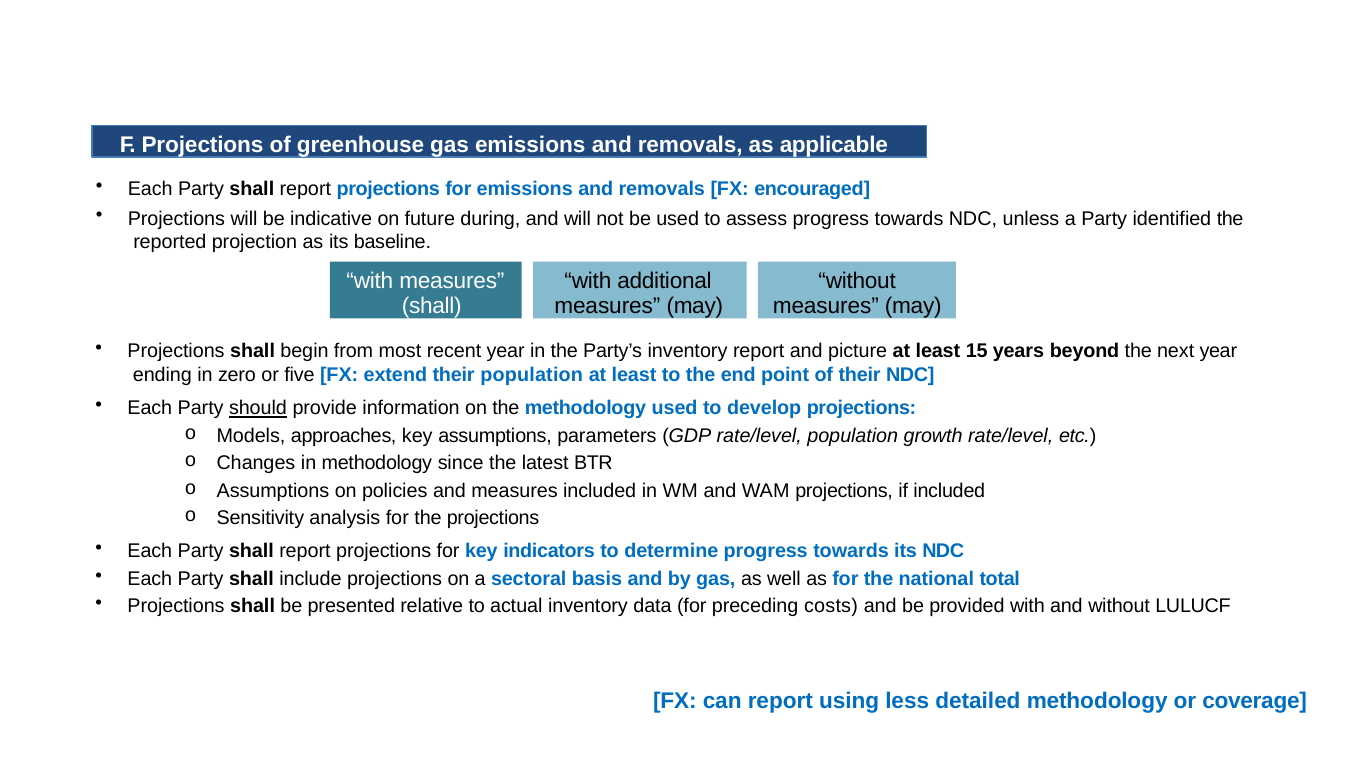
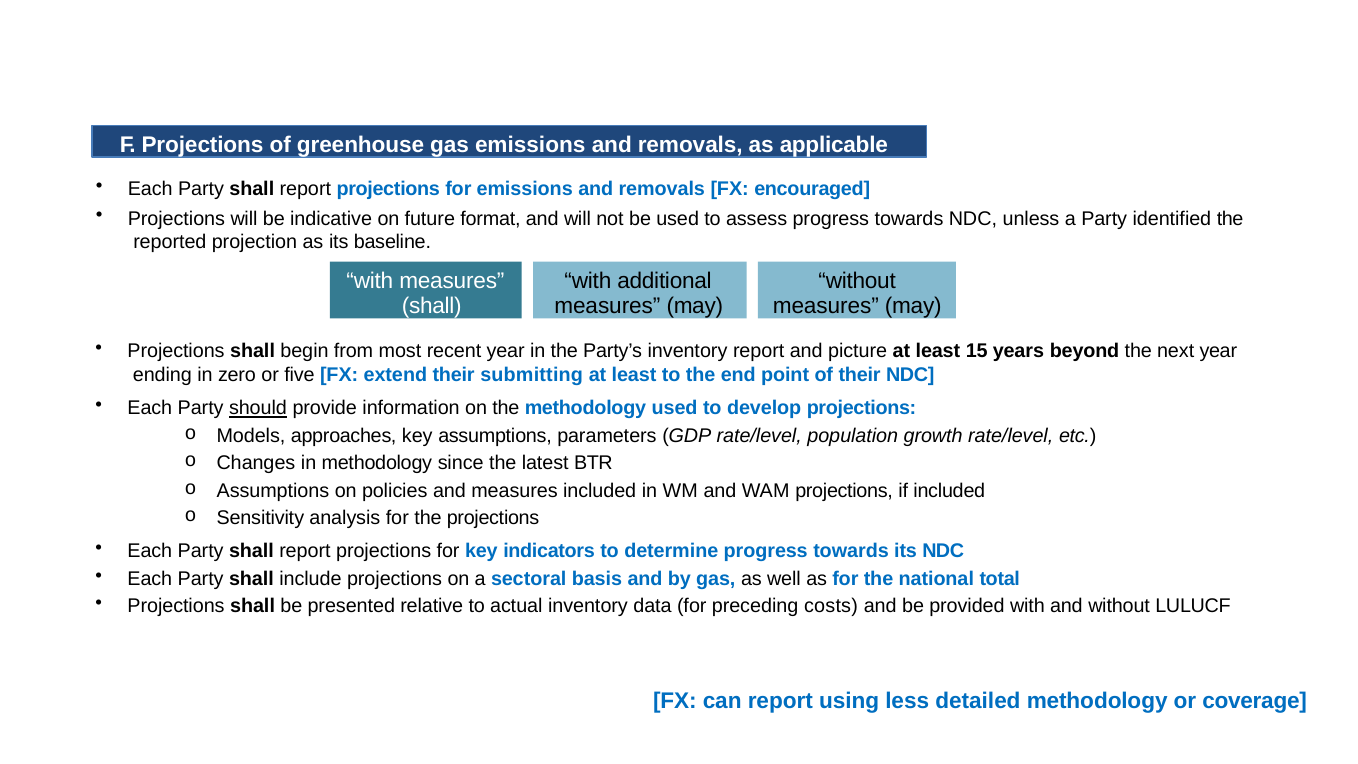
during: during -> format
their population: population -> submitting
